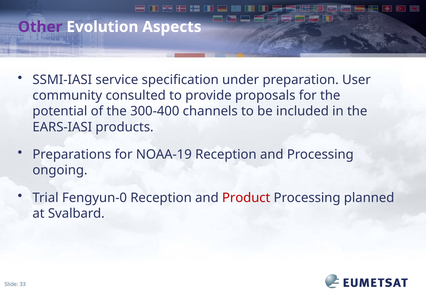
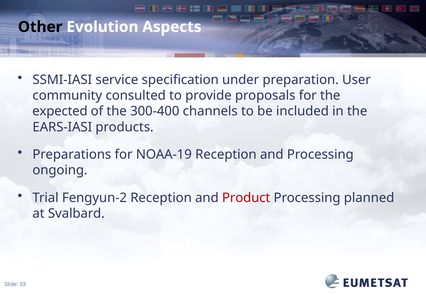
Other colour: purple -> black
potential: potential -> expected
Fengyun-0: Fengyun-0 -> Fengyun-2
